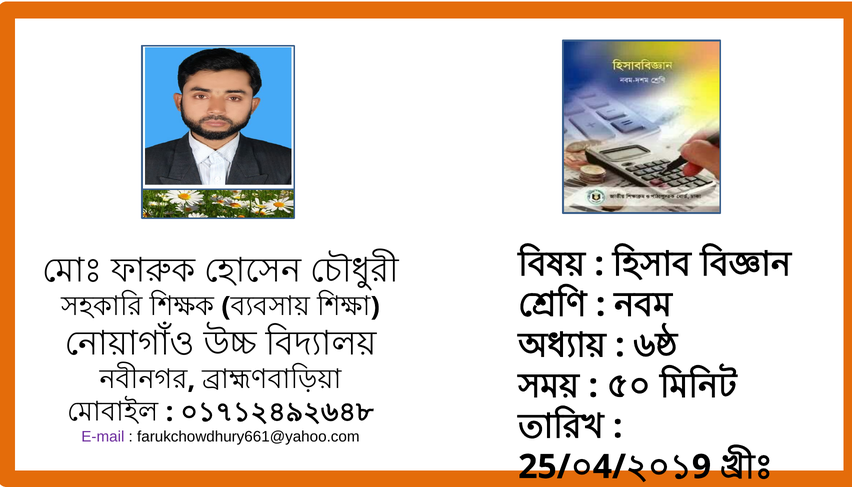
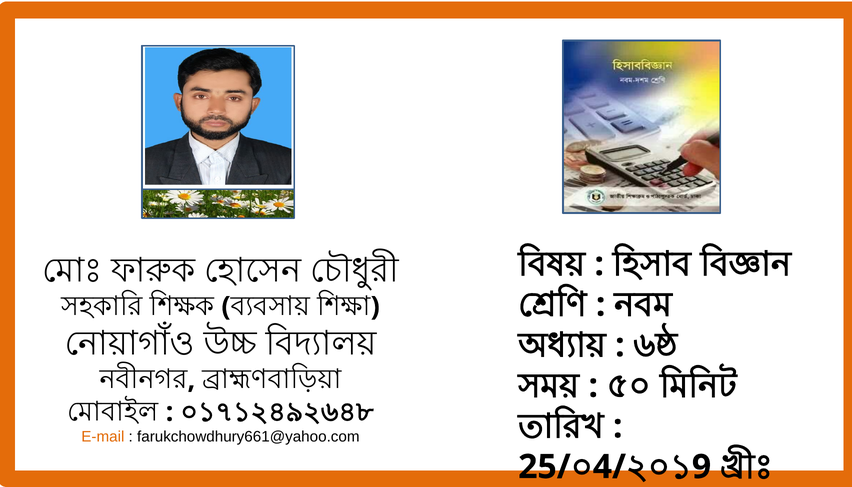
E-mail colour: purple -> orange
